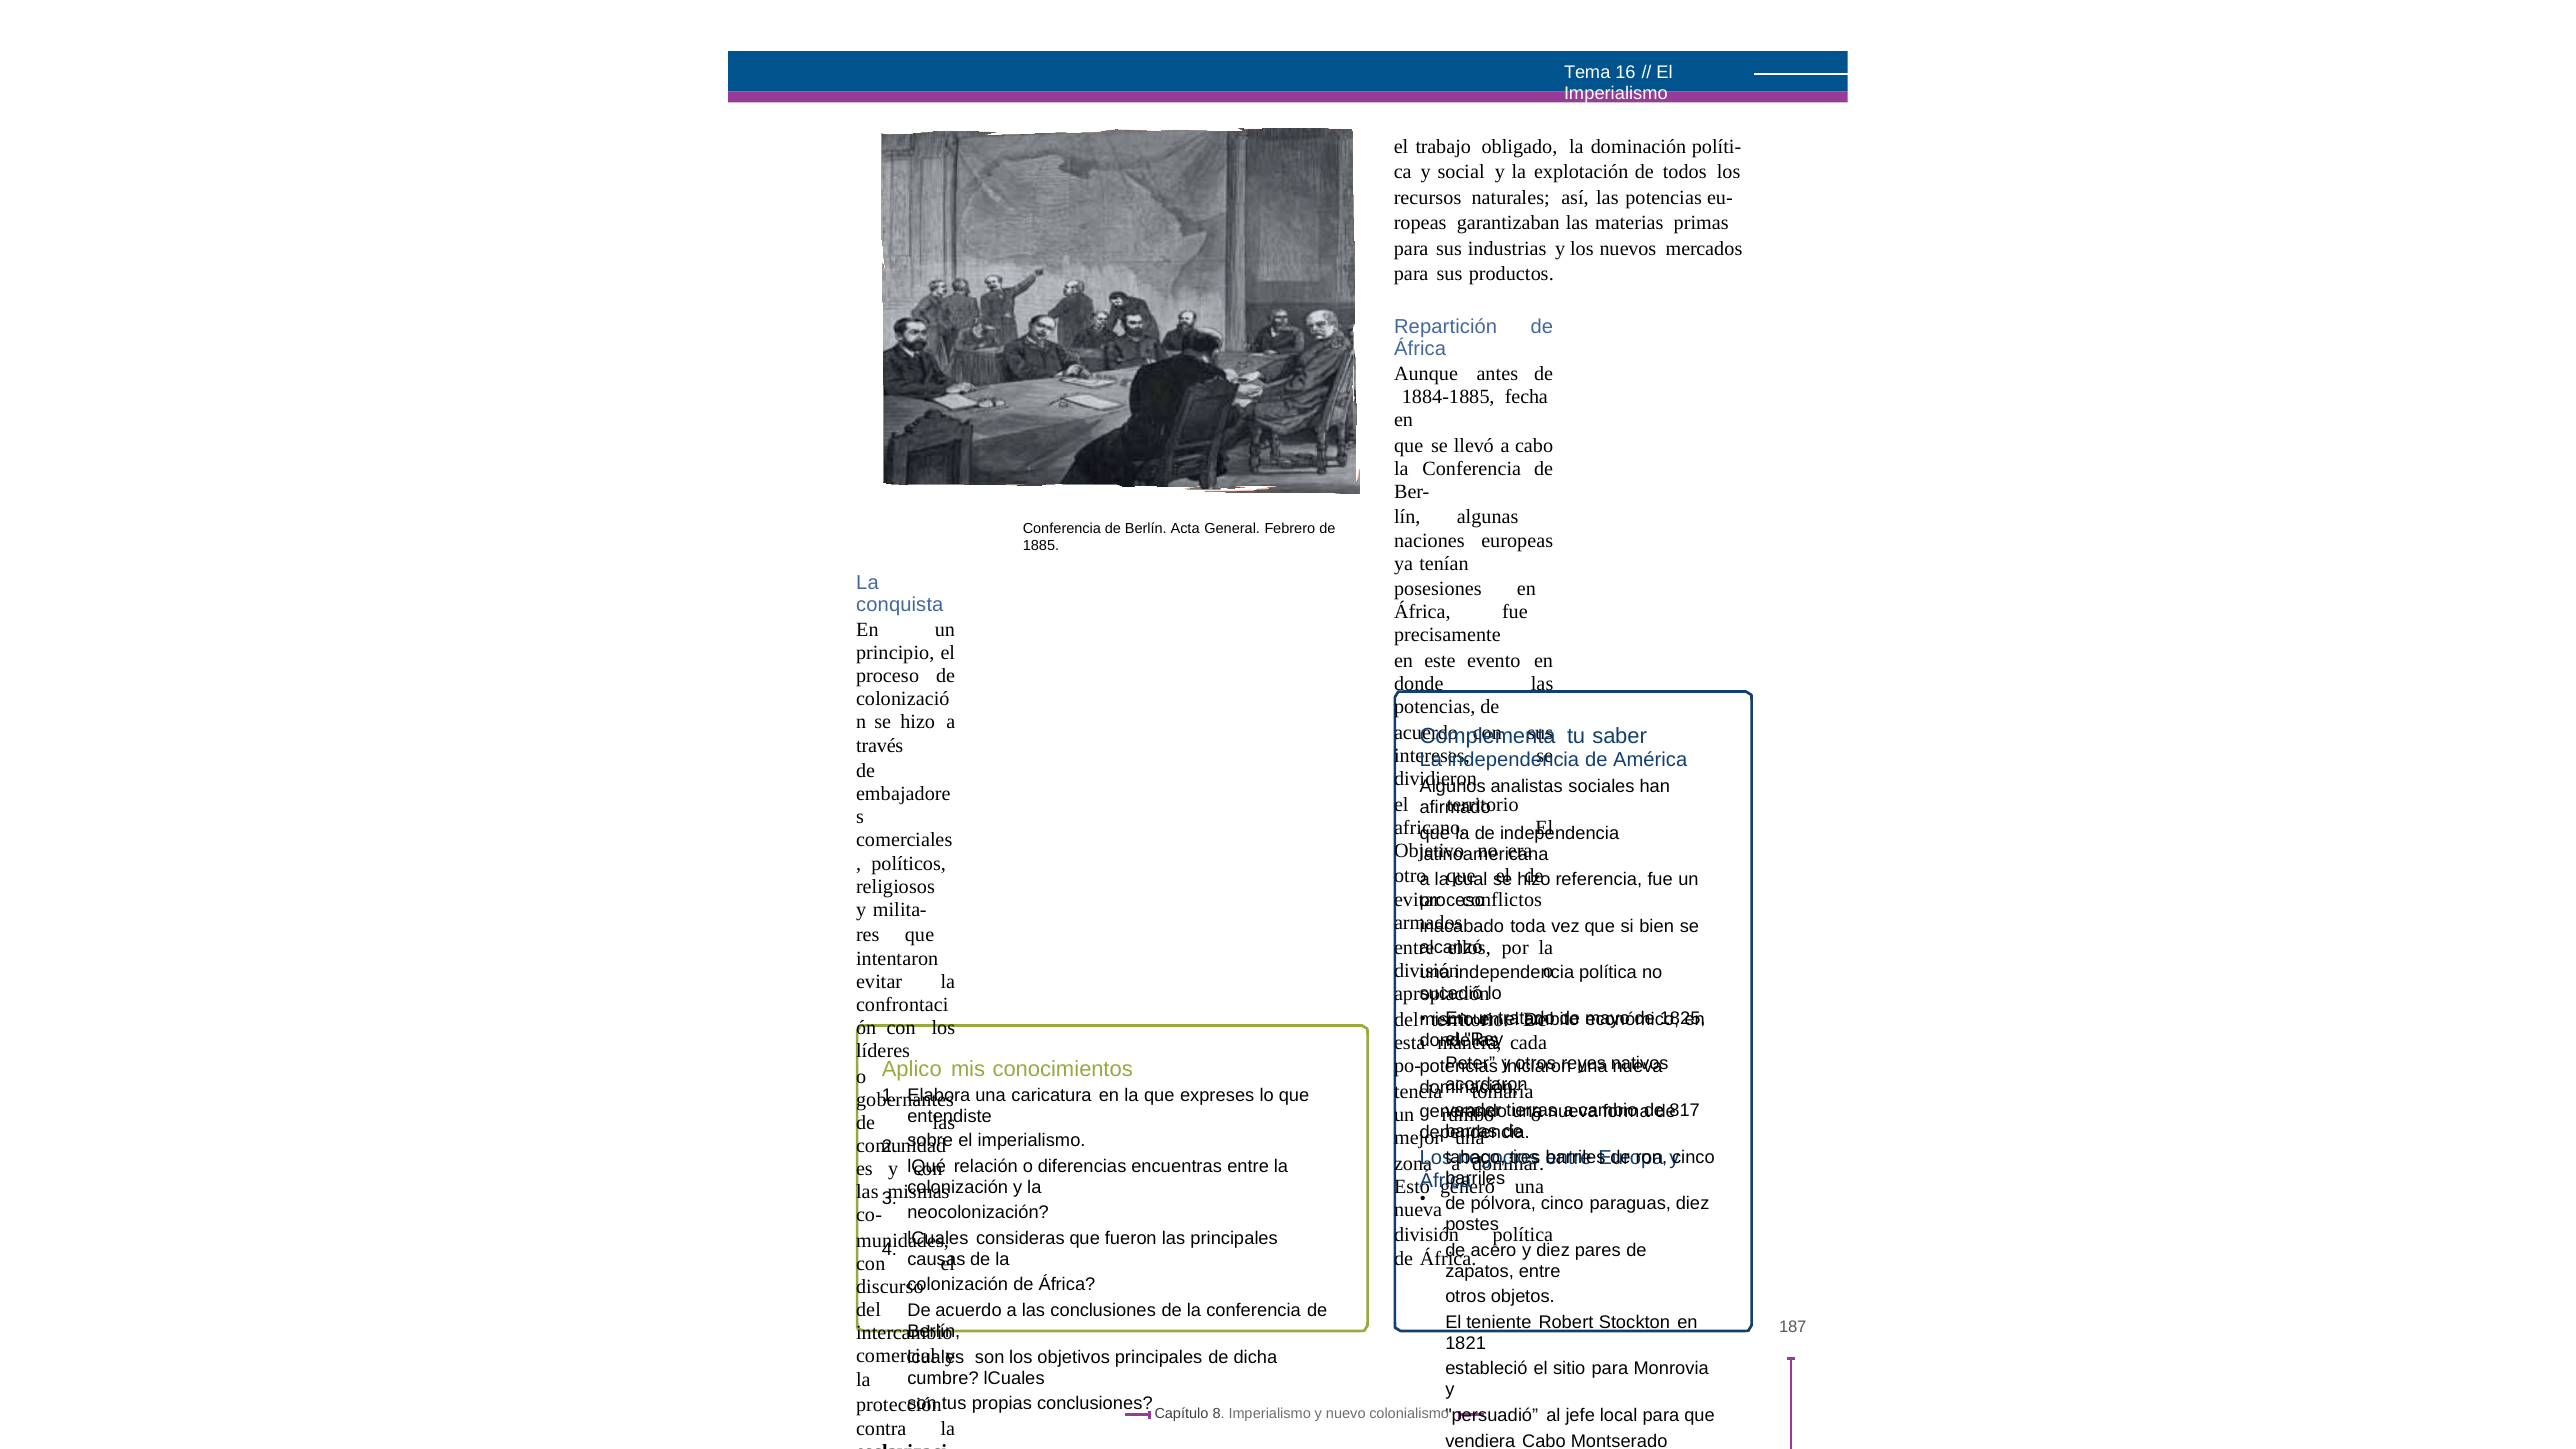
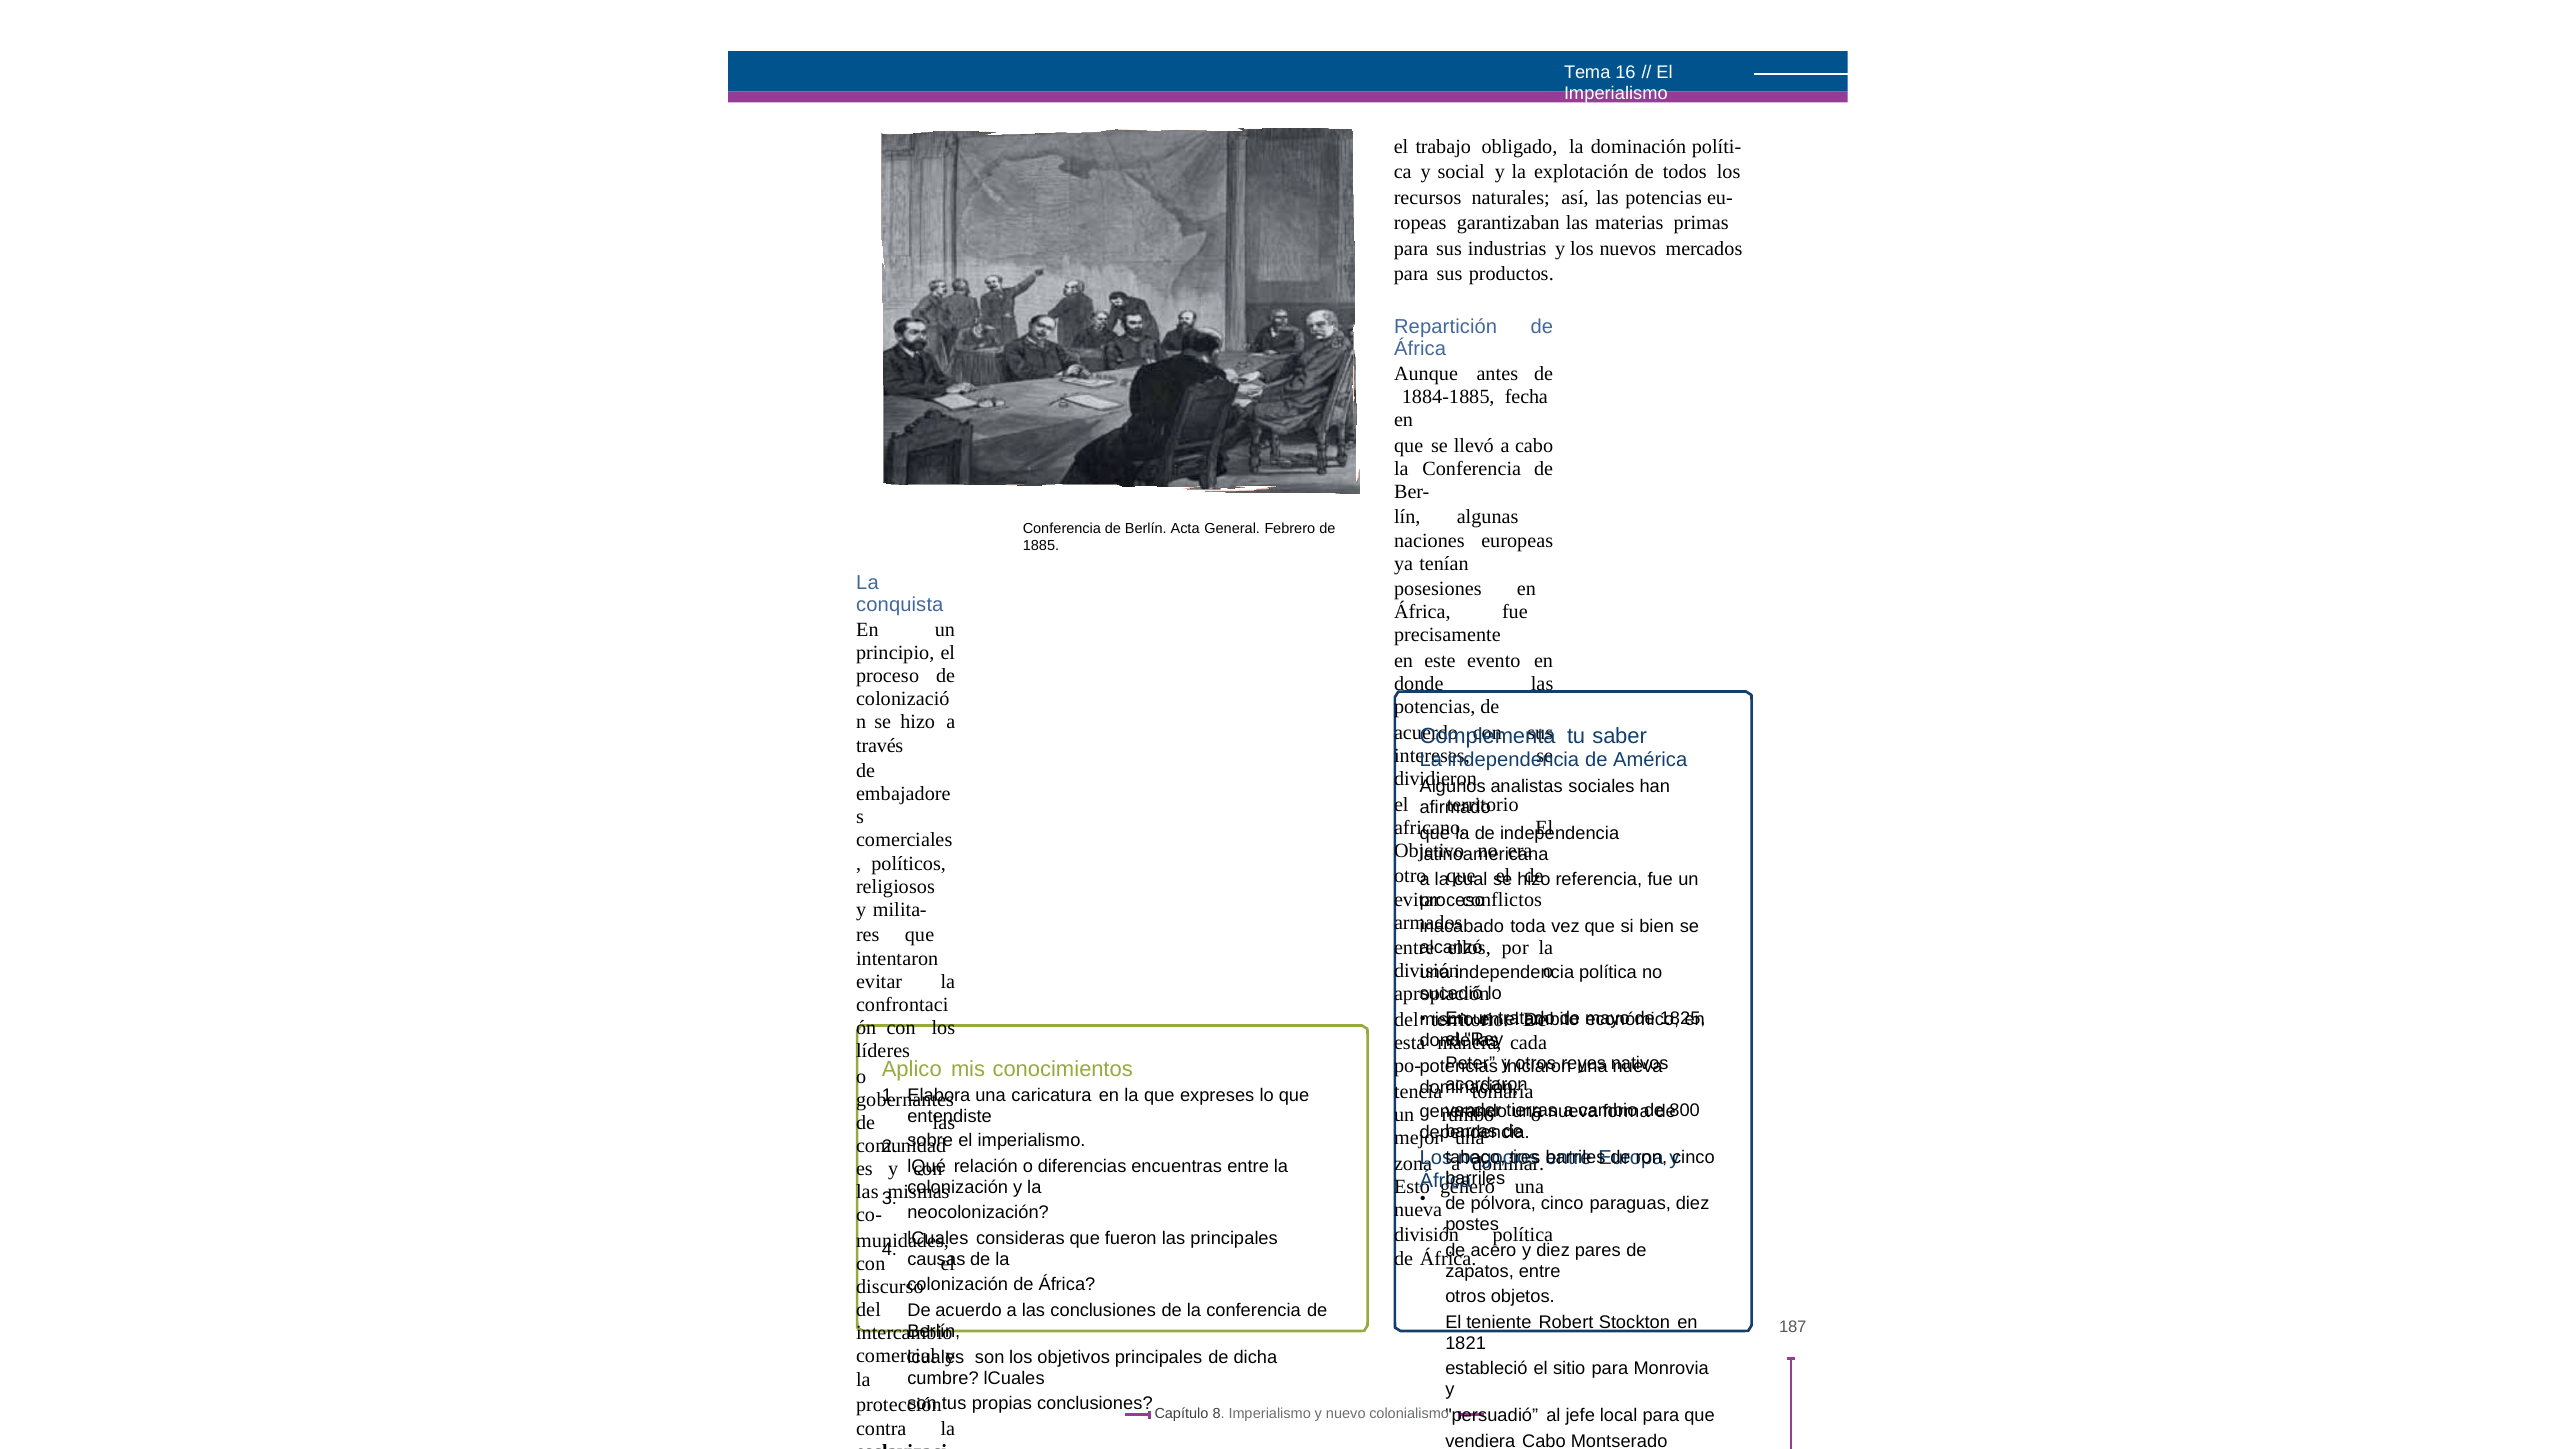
817: 817 -> 800
